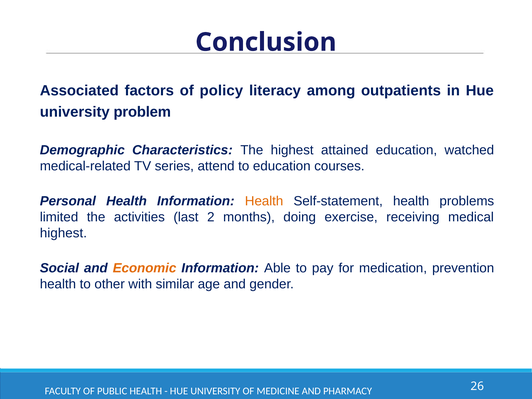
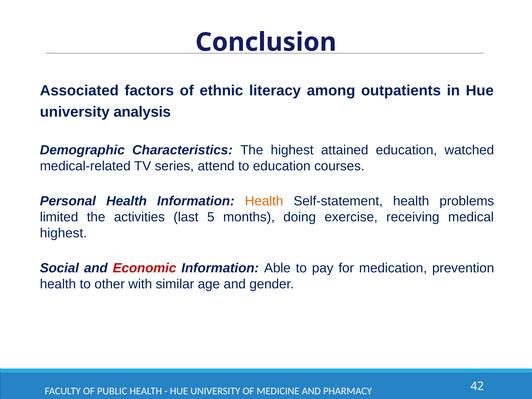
policy: policy -> ethnic
problem: problem -> analysis
2: 2 -> 5
Economic colour: orange -> red
26: 26 -> 42
